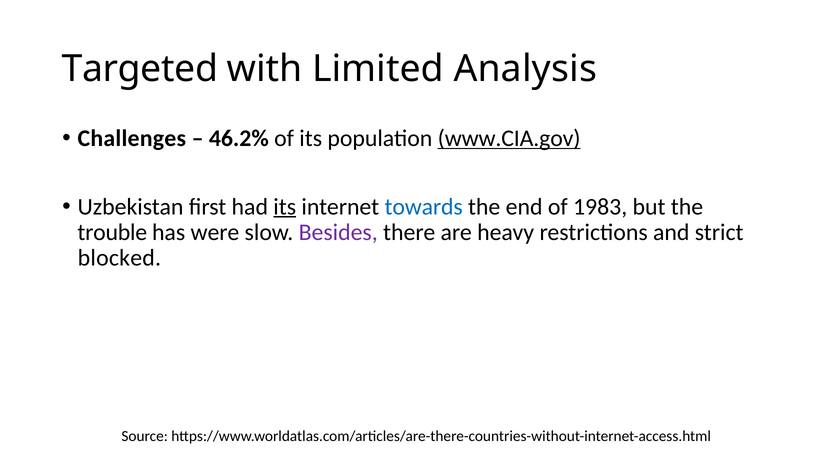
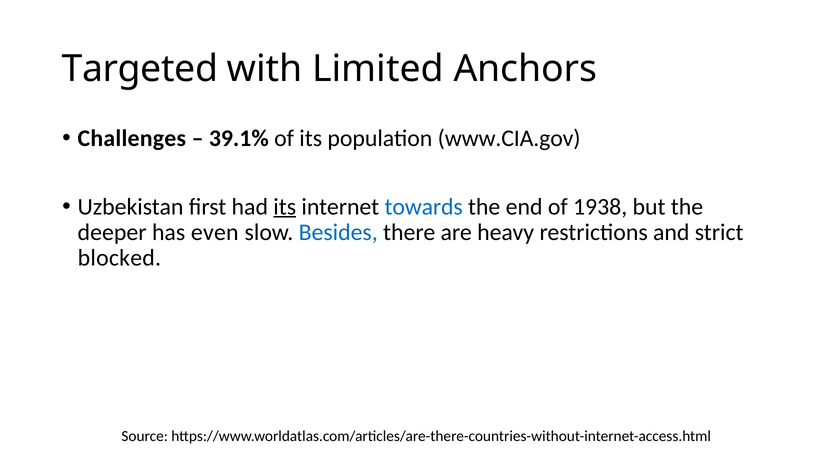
Analysis: Analysis -> Anchors
46.2%: 46.2% -> 39.1%
www.CIA.gov underline: present -> none
1983: 1983 -> 1938
trouble: trouble -> deeper
were: were -> even
Besides colour: purple -> blue
